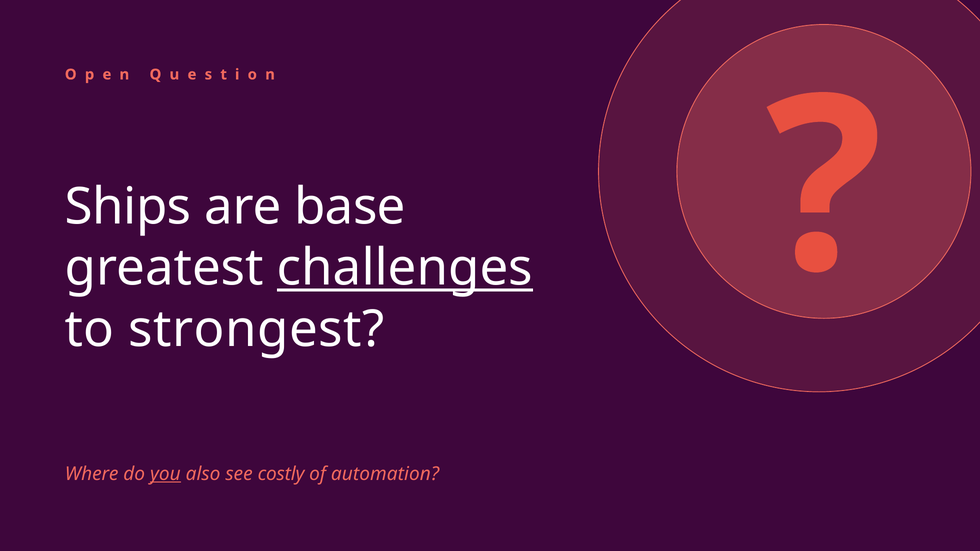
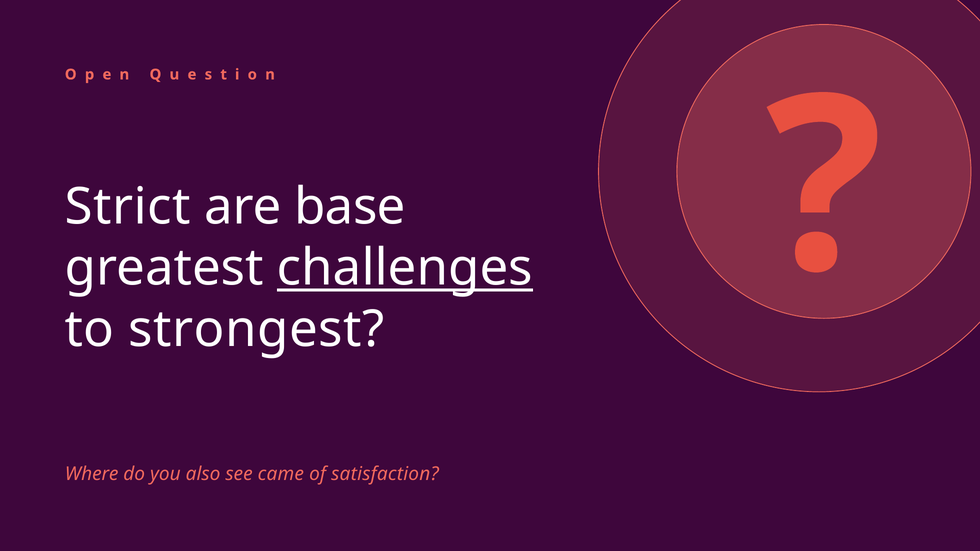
Ships: Ships -> Strict
you underline: present -> none
costly: costly -> came
automation: automation -> satisfaction
